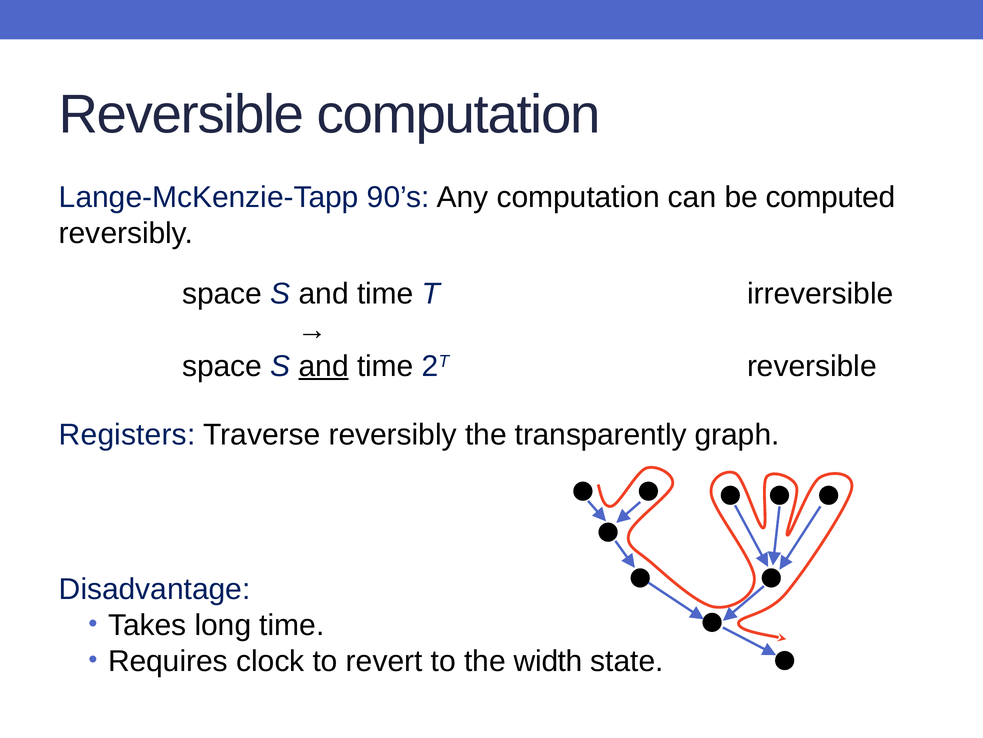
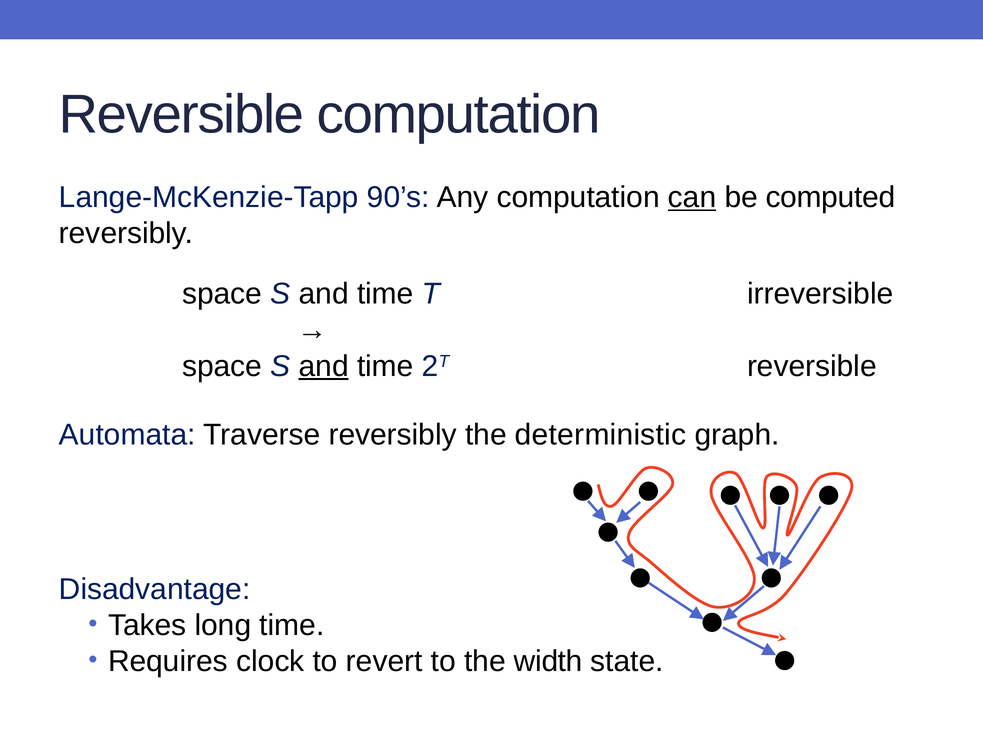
can underline: none -> present
Registers: Registers -> Automata
transparently: transparently -> deterministic
